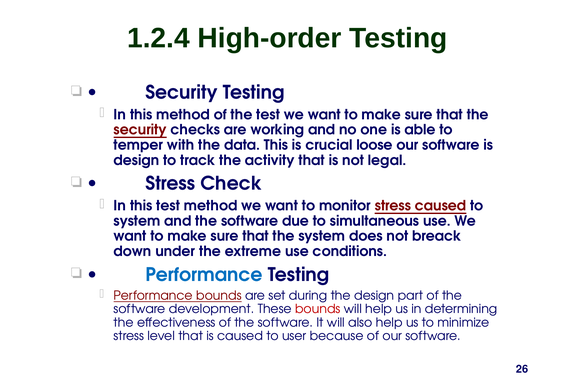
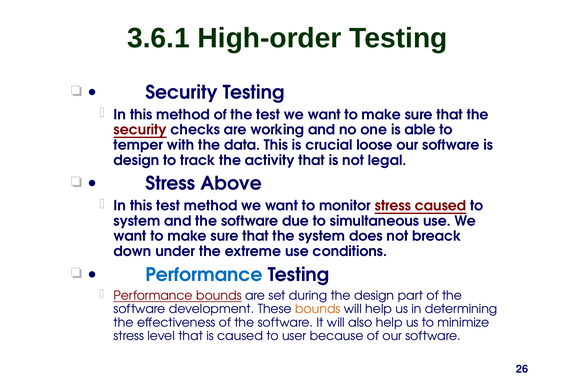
1.2.4: 1.2.4 -> 3.6.1
Check: Check -> Above
bounds at (318, 309) colour: red -> orange
